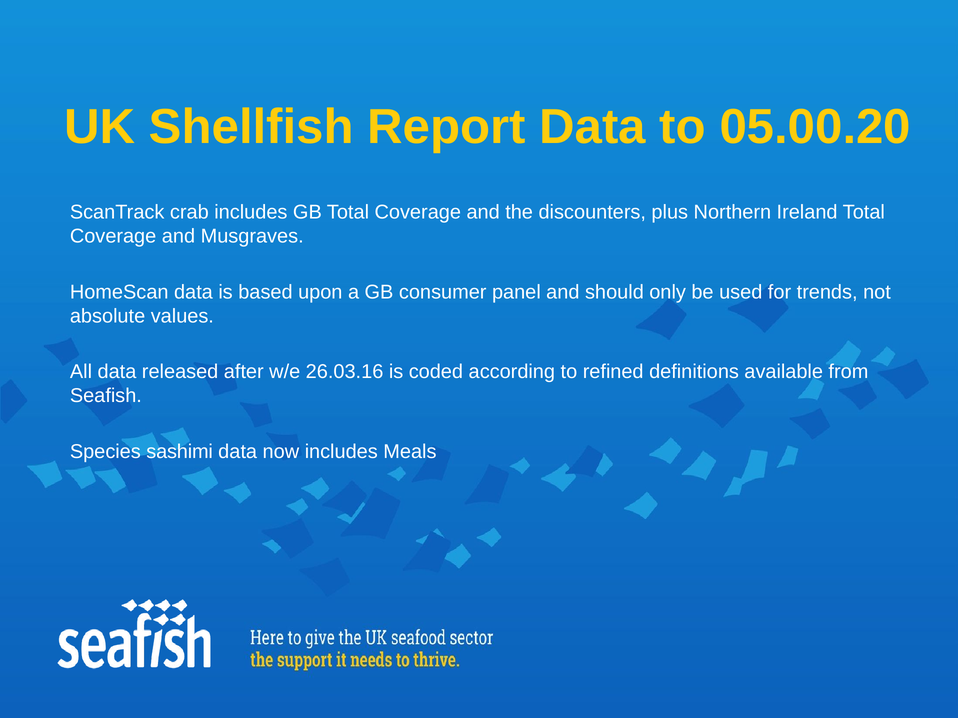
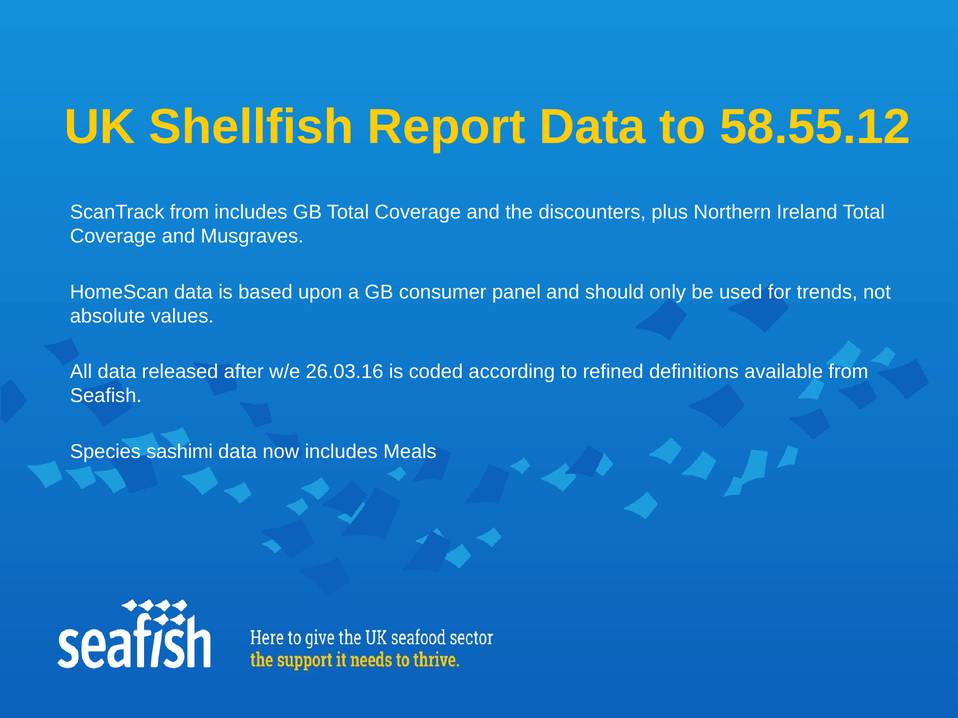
05.00.20: 05.00.20 -> 58.55.12
ScanTrack crab: crab -> from
